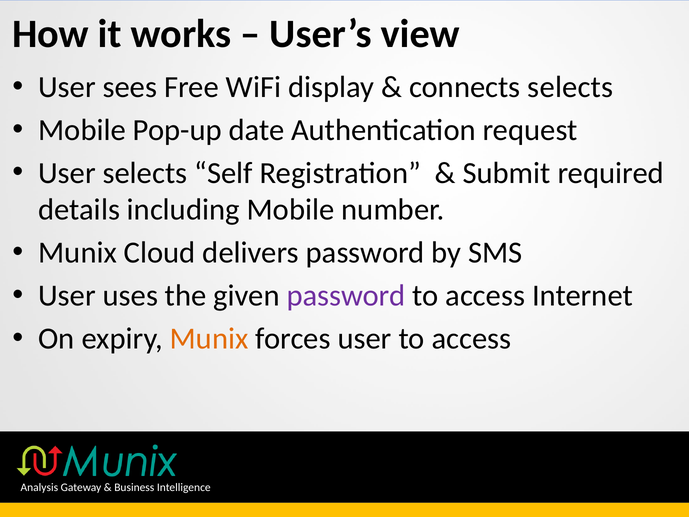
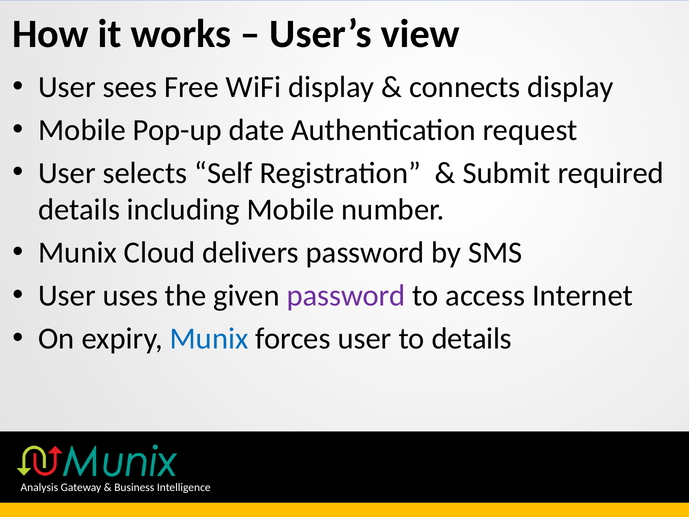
connects selects: selects -> display
Munix at (209, 338) colour: orange -> blue
user to access: access -> details
